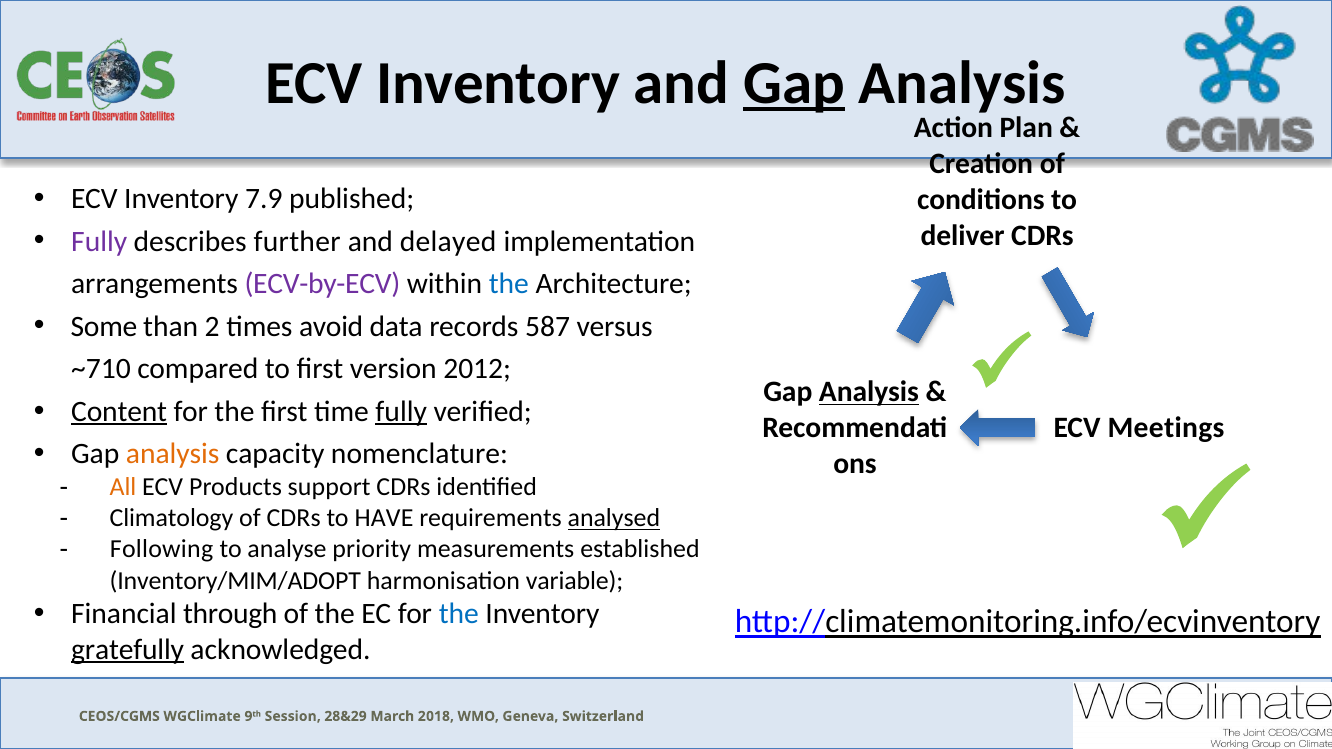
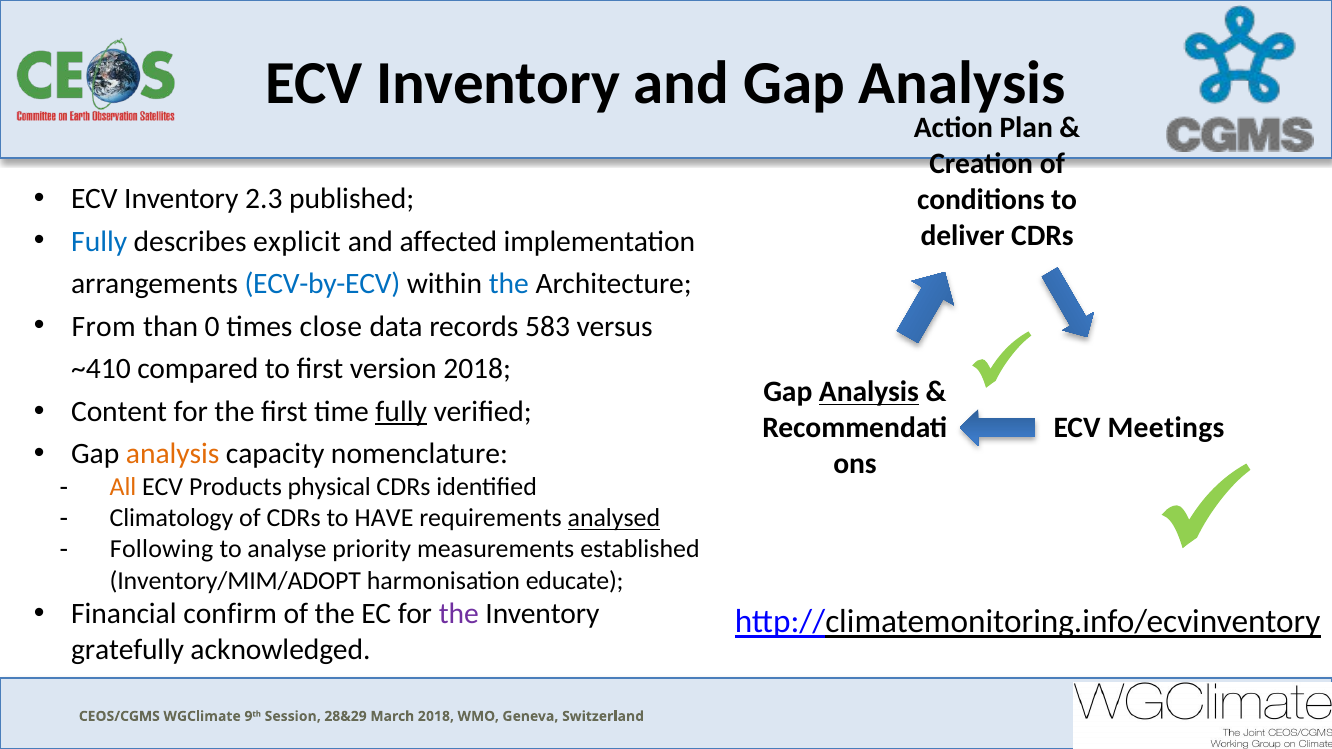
Gap at (794, 83) underline: present -> none
7.9: 7.9 -> 2.3
Fully at (99, 241) colour: purple -> blue
further: further -> explicit
delayed: delayed -> affected
ECV-by-ECV colour: purple -> blue
Some: Some -> From
2: 2 -> 0
avoid: avoid -> close
587: 587 -> 583
~710: ~710 -> ~410
version 2012: 2012 -> 2018
Content underline: present -> none
support: support -> physical
variable: variable -> educate
through: through -> confirm
the at (459, 614) colour: blue -> purple
gratefully underline: present -> none
